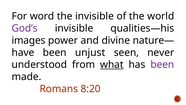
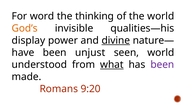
the invisible: invisible -> thinking
God’s colour: purple -> orange
images: images -> display
divine underline: none -> present
seen never: never -> world
8:20: 8:20 -> 9:20
